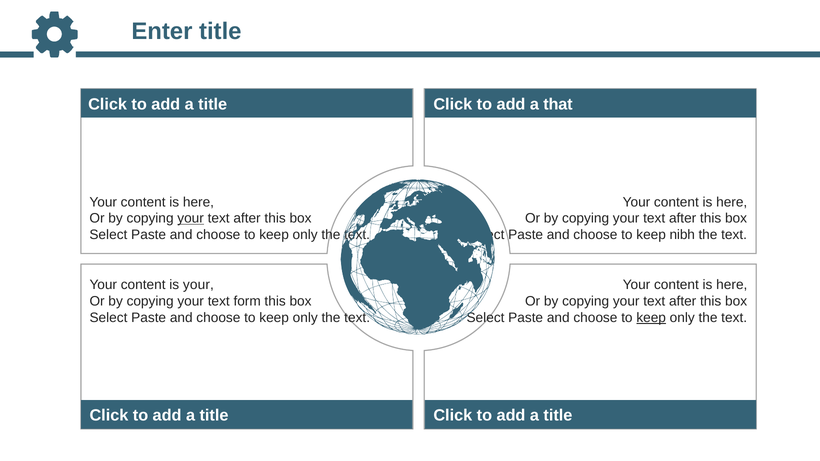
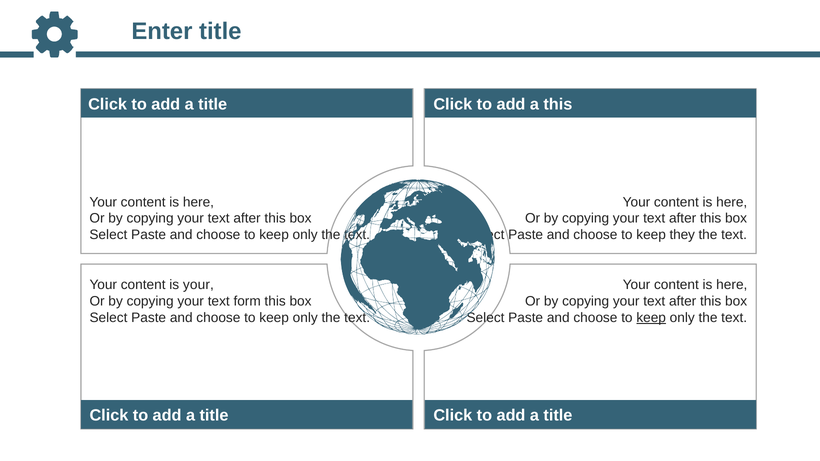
a that: that -> this
your at (191, 219) underline: present -> none
nibh: nibh -> they
